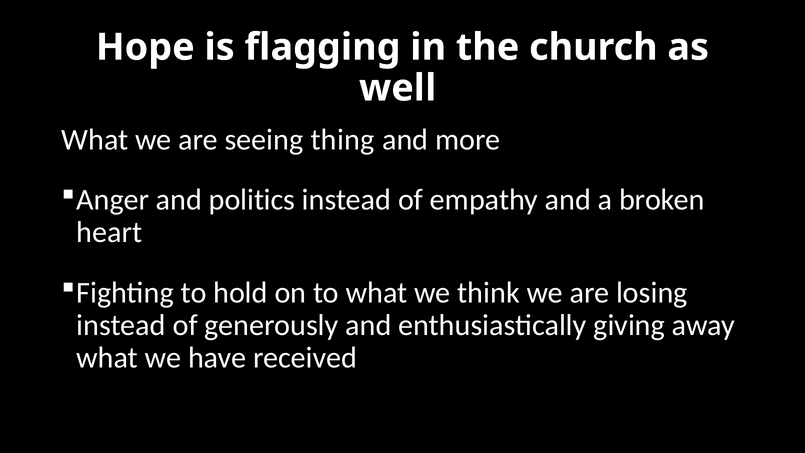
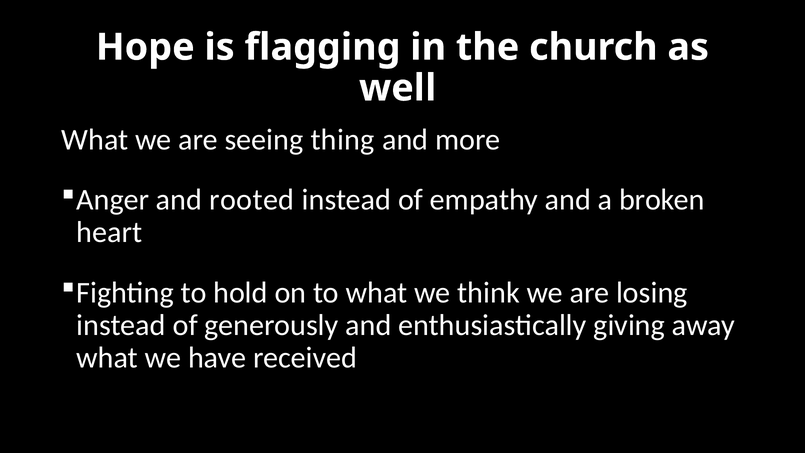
politics: politics -> rooted
